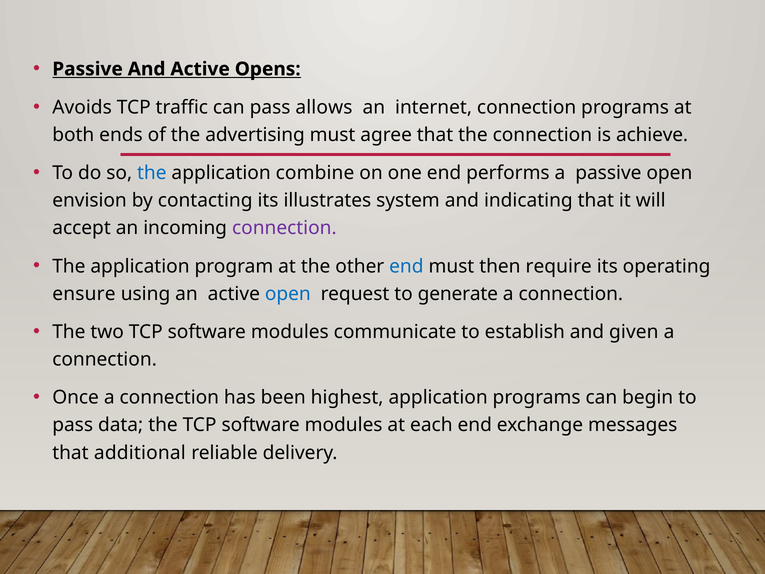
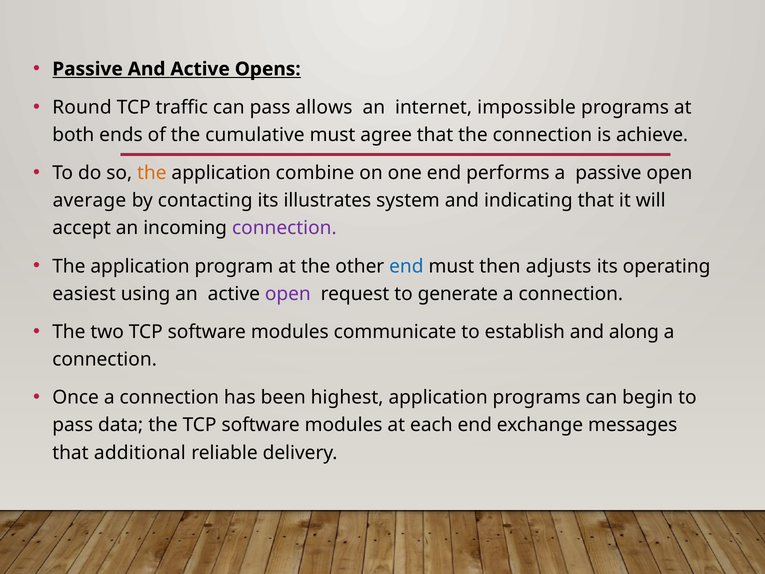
Avoids: Avoids -> Round
internet connection: connection -> impossible
advertising: advertising -> cumulative
the at (152, 173) colour: blue -> orange
envision: envision -> average
require: require -> adjusts
ensure: ensure -> easiest
open at (288, 294) colour: blue -> purple
given: given -> along
